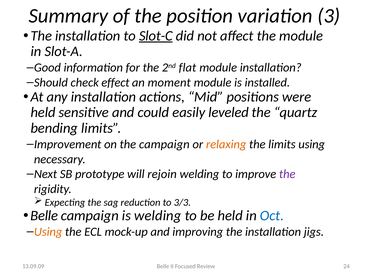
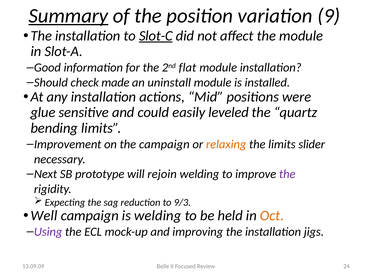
Summary underline: none -> present
3: 3 -> 9
effect: effect -> made
moment: moment -> uninstall
held at (43, 112): held -> glue
limits using: using -> slider
3/3: 3/3 -> 9/3
Belle at (44, 216): Belle -> Well
Oct colour: blue -> orange
Using at (48, 232) colour: orange -> purple
